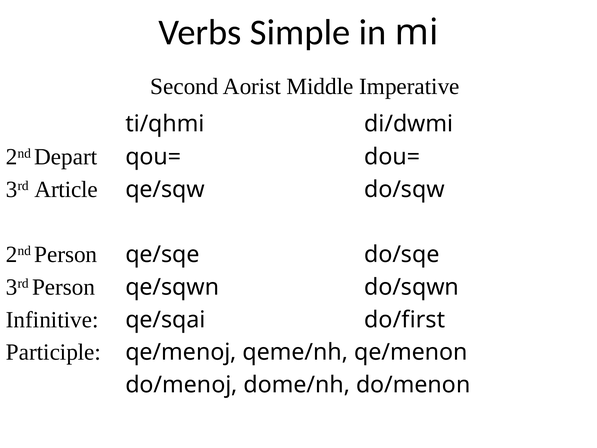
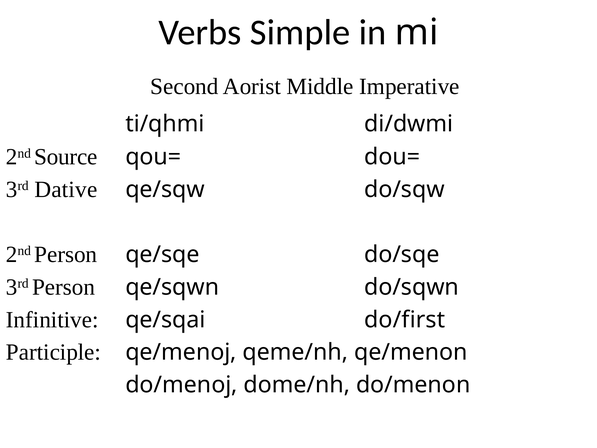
Depart: Depart -> Source
Article: Article -> Dative
